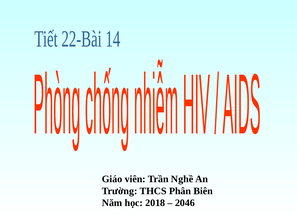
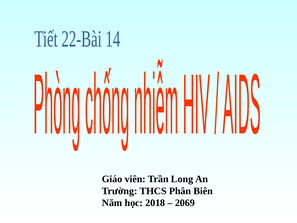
Nghề: Nghề -> Long
2046: 2046 -> 2069
